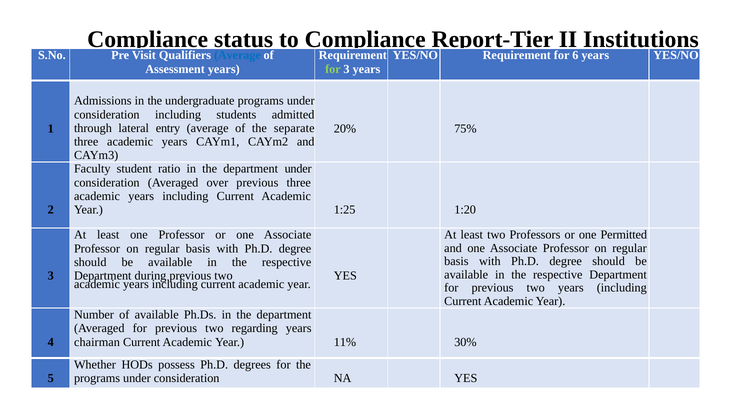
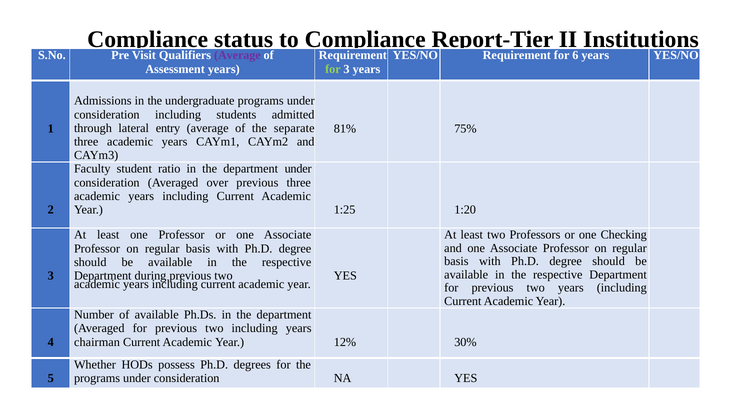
Average at (237, 55) colour: blue -> purple
20%: 20% -> 81%
Permitted: Permitted -> Checking
two regarding: regarding -> including
11%: 11% -> 12%
